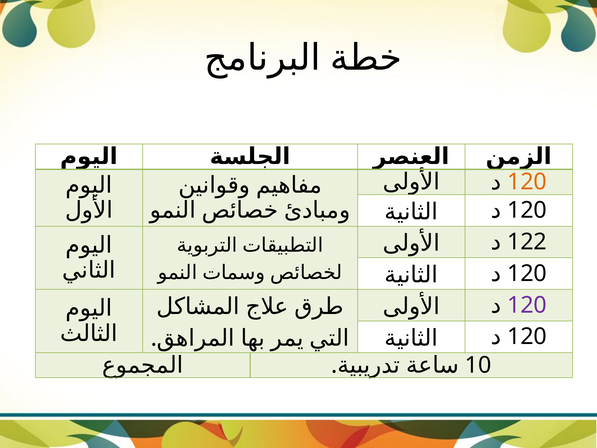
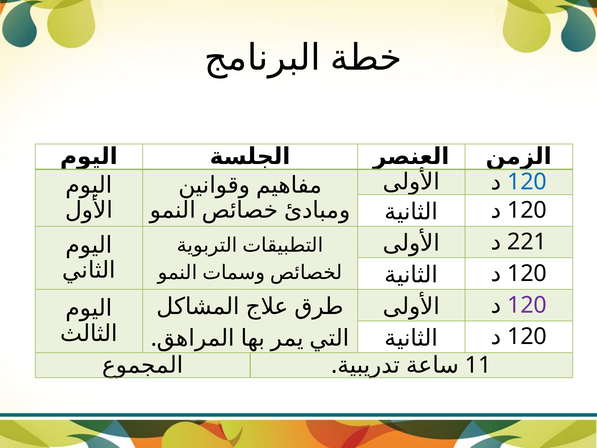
120 at (527, 182) colour: orange -> blue
122: 122 -> 221
10: 10 -> 11
